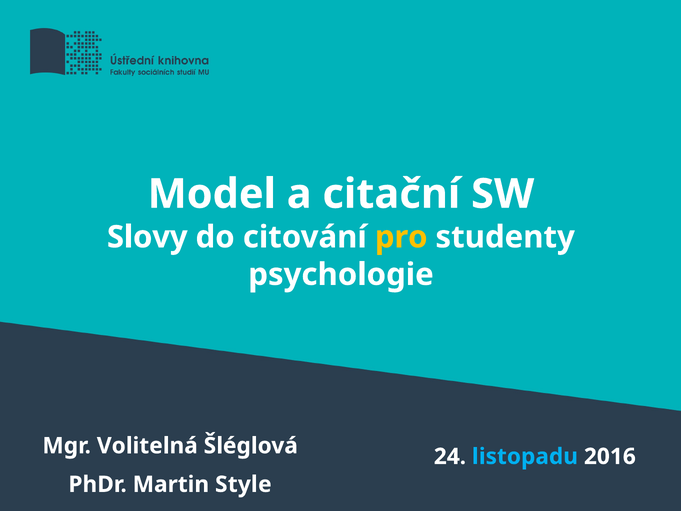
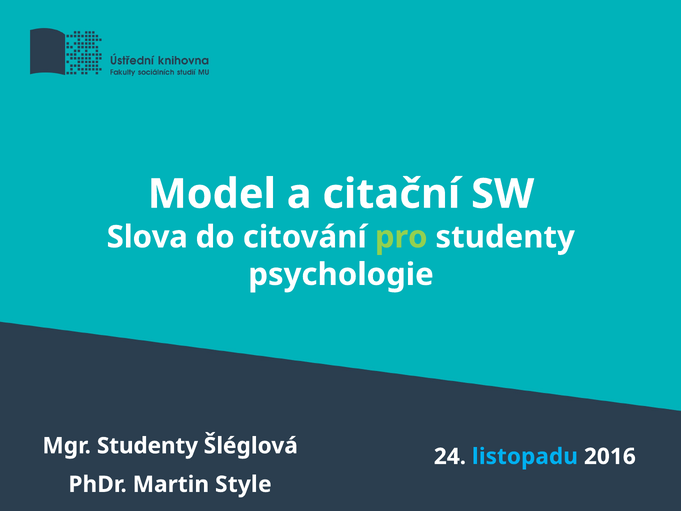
Slovy: Slovy -> Slova
pro colour: yellow -> light green
Mgr Volitelná: Volitelná -> Studenty
